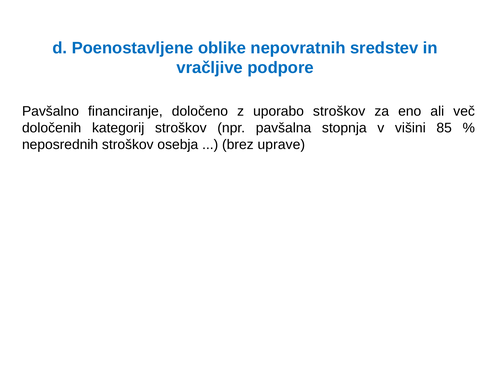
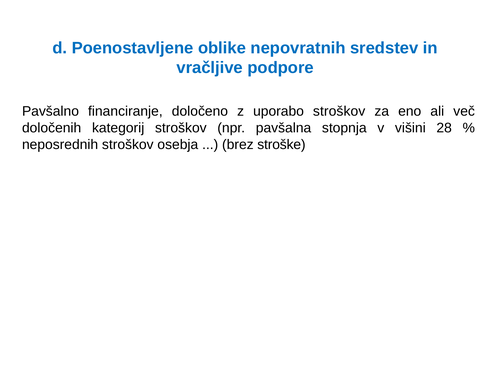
85: 85 -> 28
uprave: uprave -> stroške
